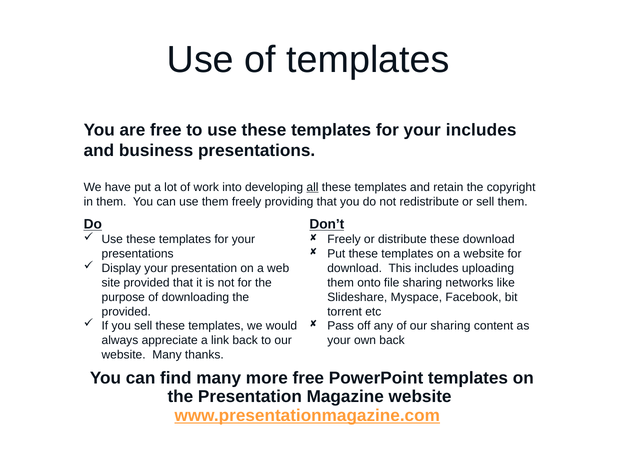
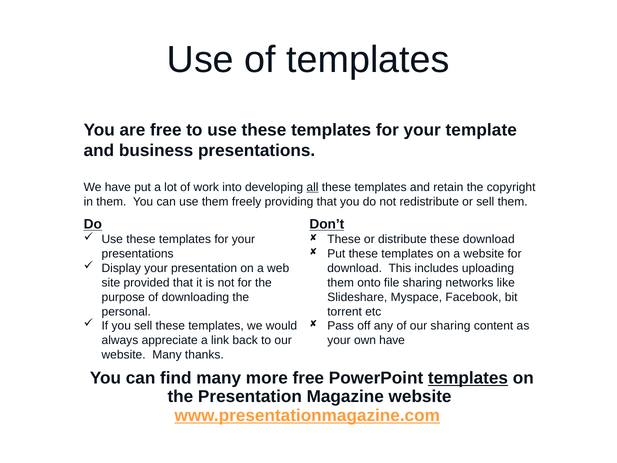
your includes: includes -> template
Freely at (344, 239): Freely -> These
provided at (126, 311): provided -> personal
own back: back -> have
templates at (468, 378) underline: none -> present
